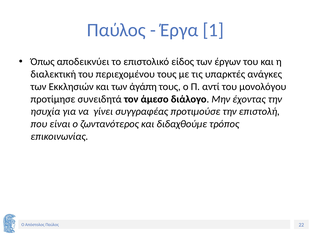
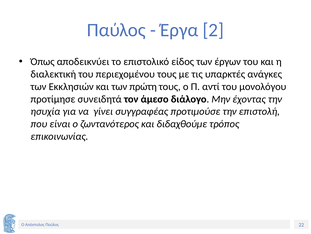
1: 1 -> 2
ἀγάπη: ἀγάπη -> πρώτη
